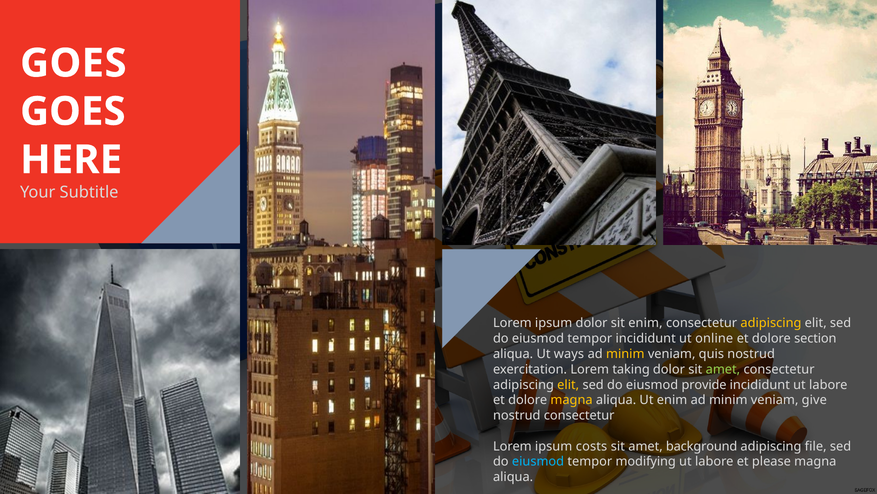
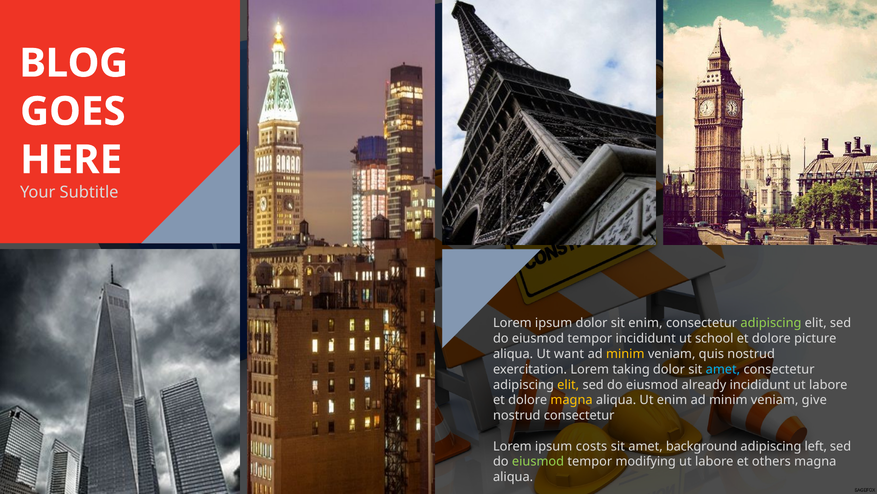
GOES at (73, 63): GOES -> BLOG
adipiscing at (771, 323) colour: yellow -> light green
online: online -> school
section: section -> picture
ways: ways -> want
amet at (723, 369) colour: light green -> light blue
provide: provide -> already
file: file -> left
eiusmod at (538, 461) colour: light blue -> light green
please: please -> others
